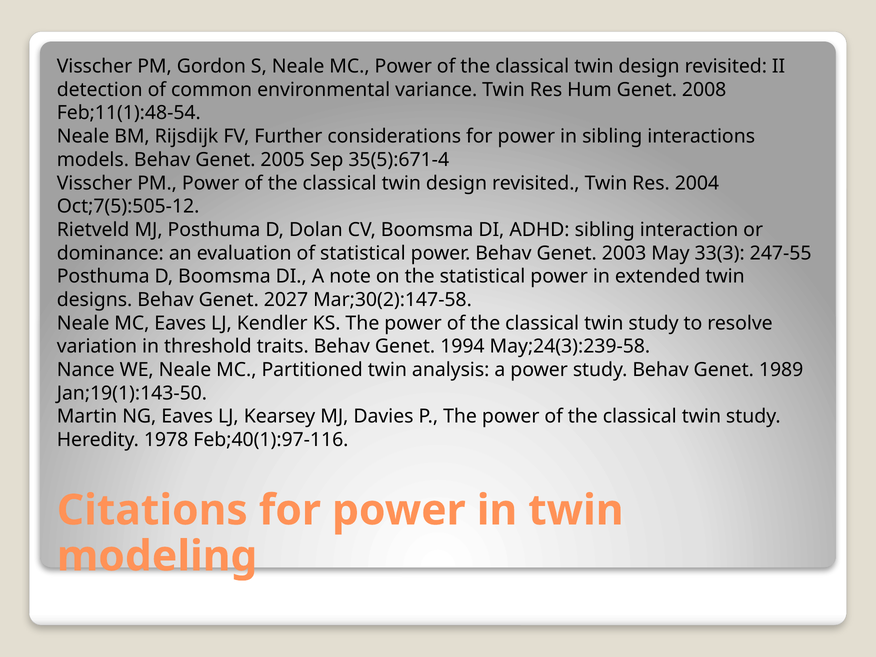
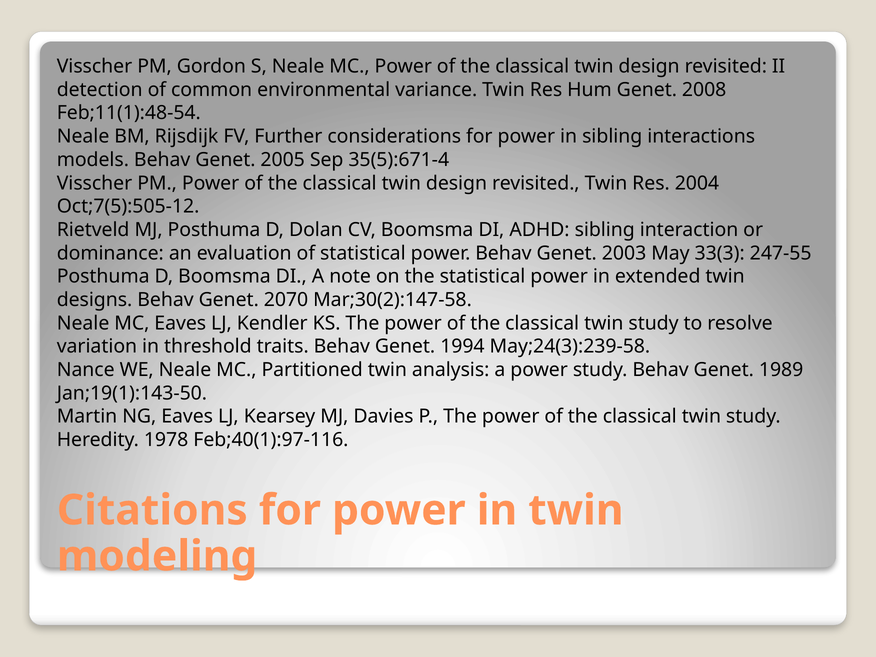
2027: 2027 -> 2070
